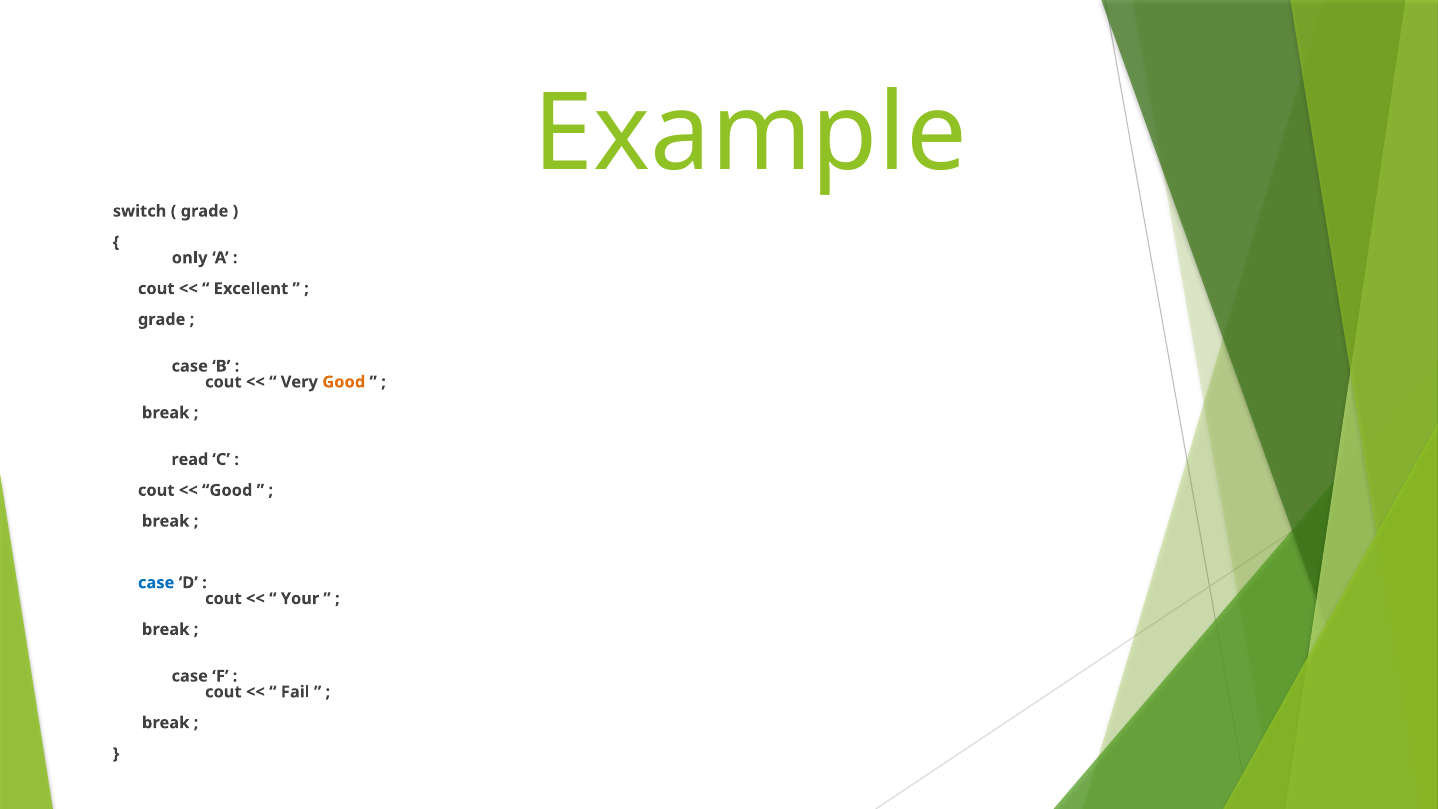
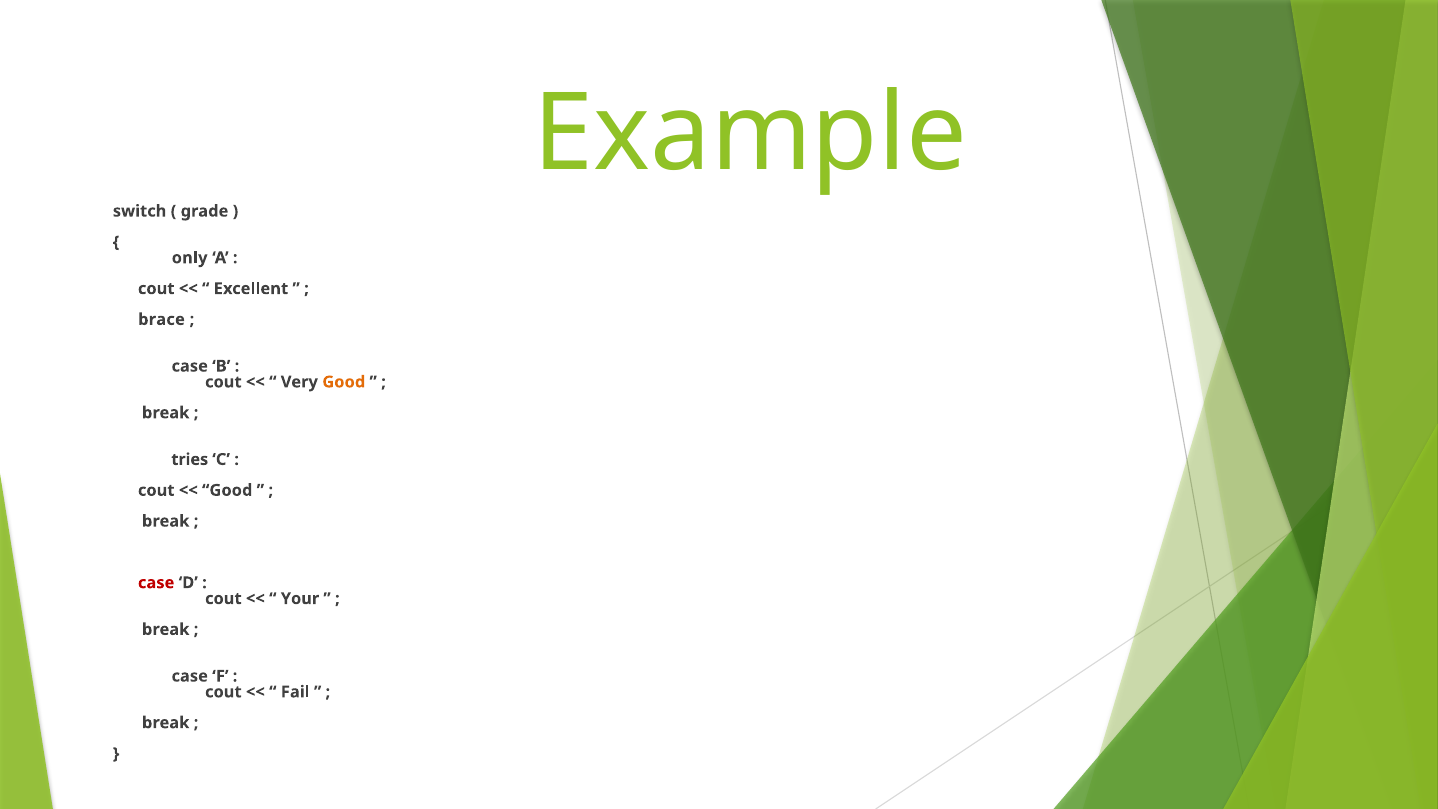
grade at (162, 319): grade -> brace
read: read -> tries
case at (156, 583) colour: blue -> red
